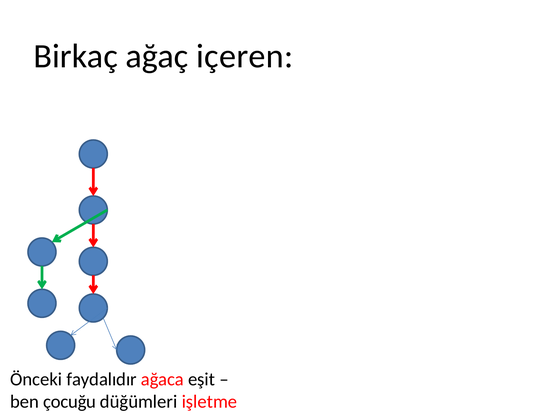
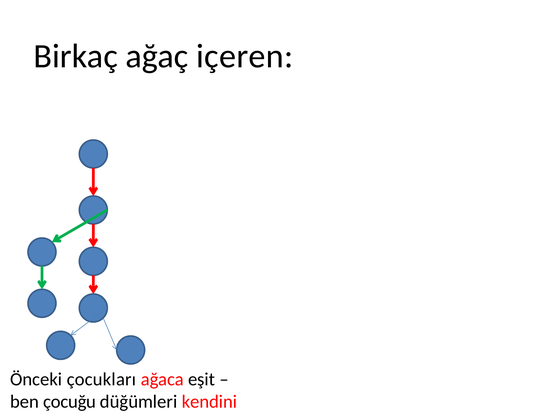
faydalıdır: faydalıdır -> çocukları
işletme: işletme -> kendini
